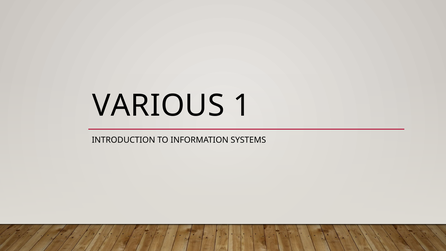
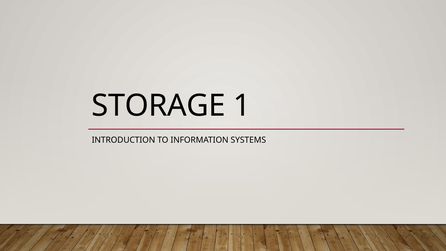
VARIOUS: VARIOUS -> STORAGE
